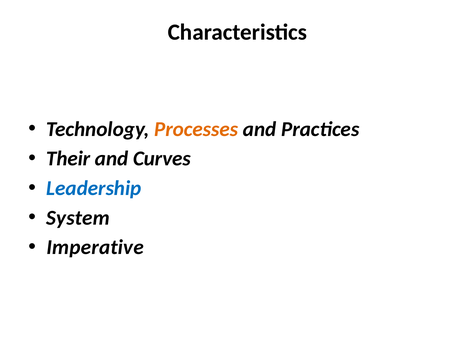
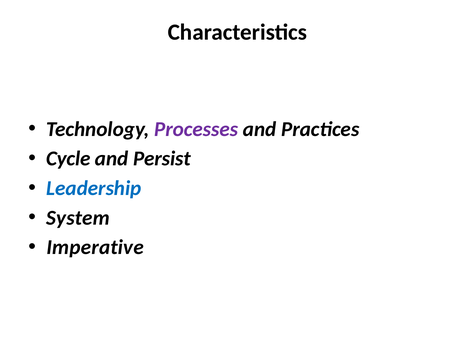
Processes colour: orange -> purple
Their: Their -> Cycle
Curves: Curves -> Persist
